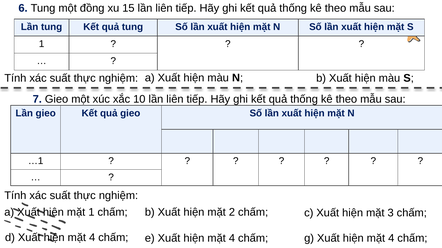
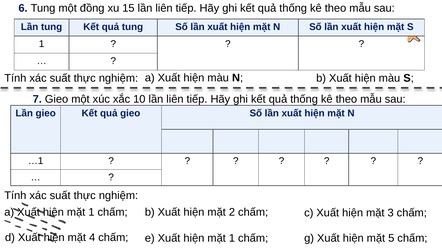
4 at (232, 239): 4 -> 1
4 at (391, 239): 4 -> 5
